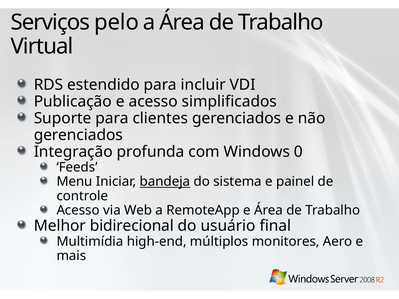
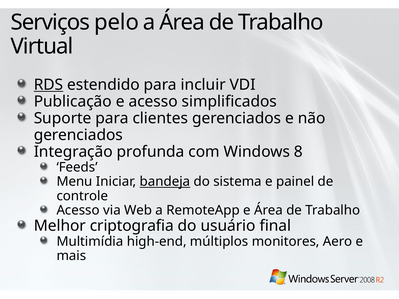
RDS underline: none -> present
0: 0 -> 8
bidirecional: bidirecional -> criptografia
